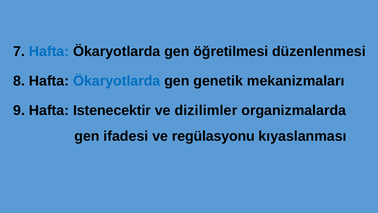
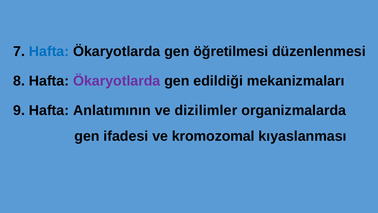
Ökaryotlarda at (117, 81) colour: blue -> purple
genetik: genetik -> edildiği
Istenecektir: Istenecektir -> Anlatımının
regülasyonu: regülasyonu -> kromozomal
